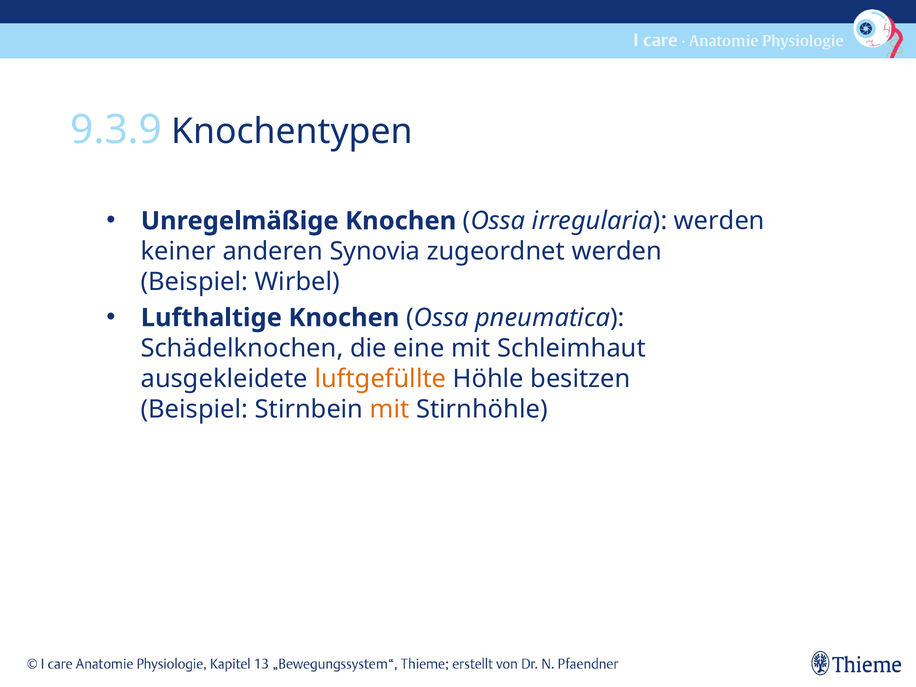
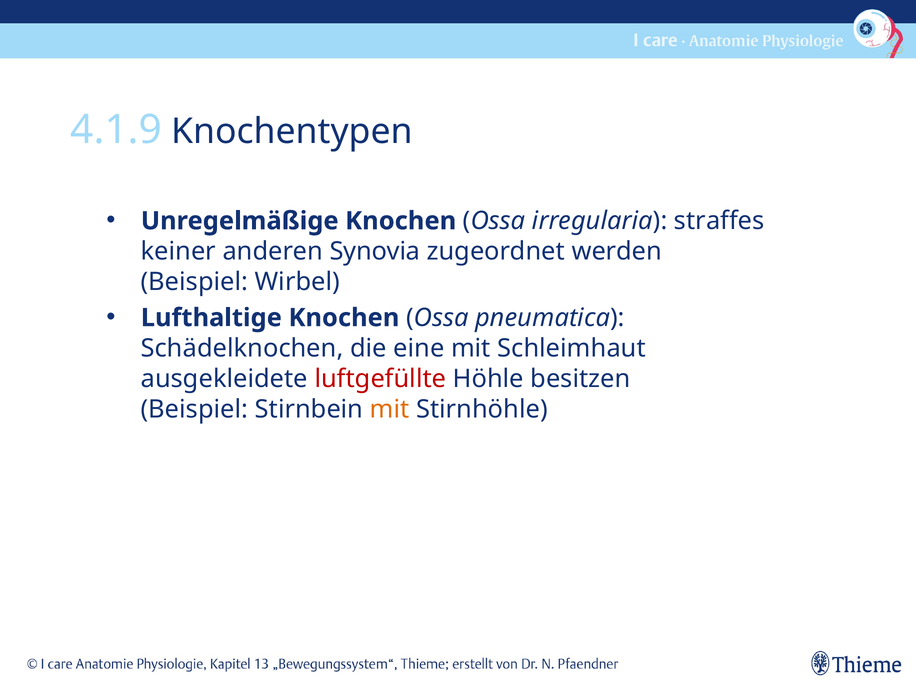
9.3.9: 9.3.9 -> 4.1.9
irregularia werden: werden -> straffes
luftgefüllte colour: orange -> red
